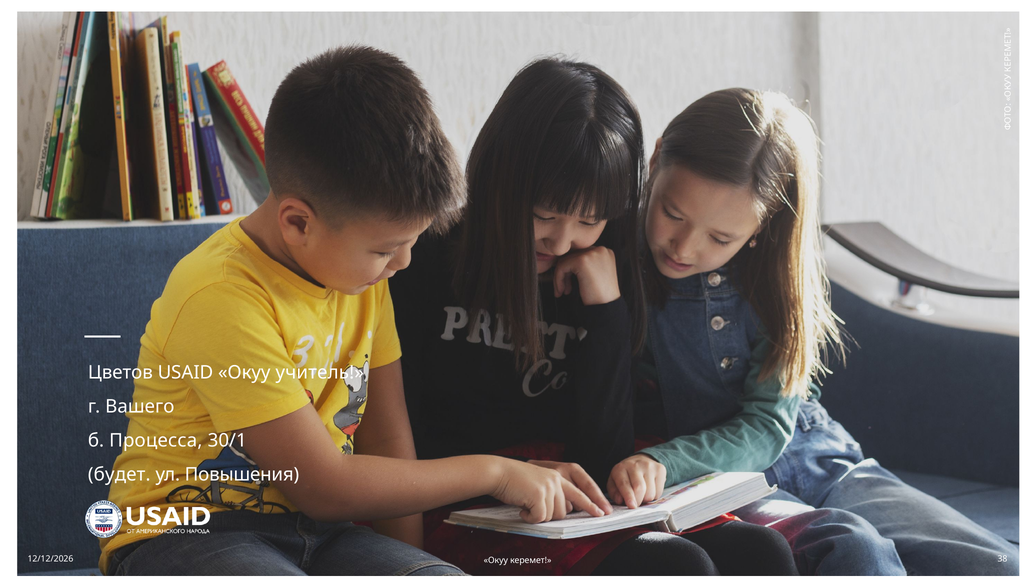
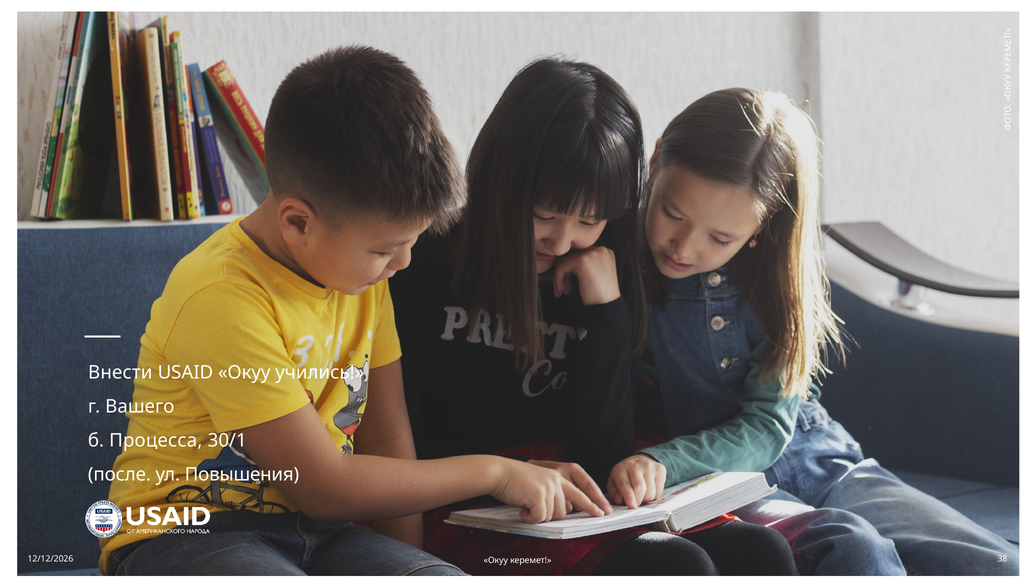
Цветов: Цветов -> Внести
учитель: учитель -> учились
будет: будет -> после
